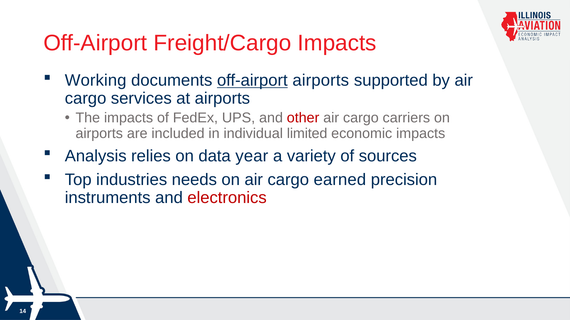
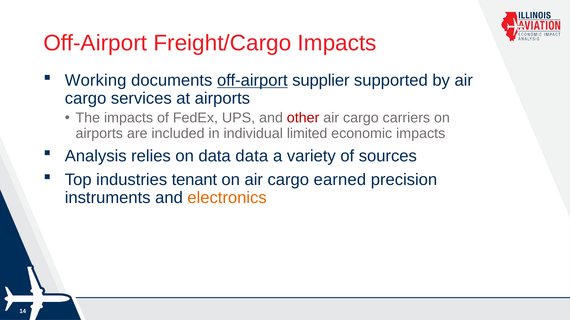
off-airport airports: airports -> supplier
data year: year -> data
needs: needs -> tenant
electronics colour: red -> orange
